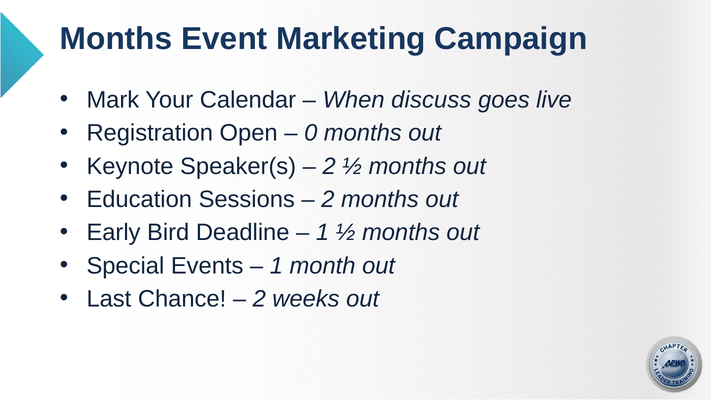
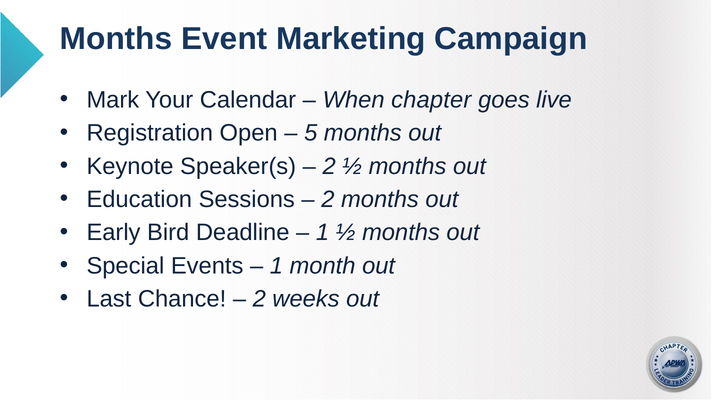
discuss: discuss -> chapter
0: 0 -> 5
